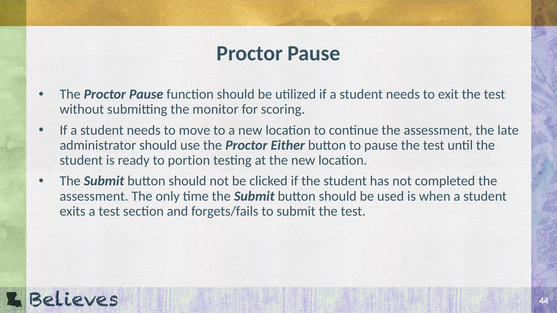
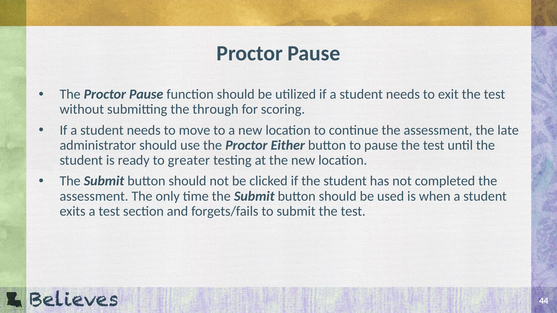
monitor: monitor -> through
portion: portion -> greater
